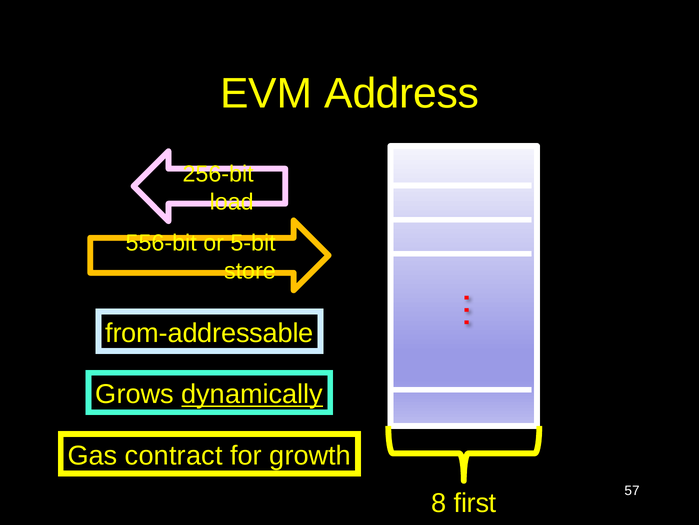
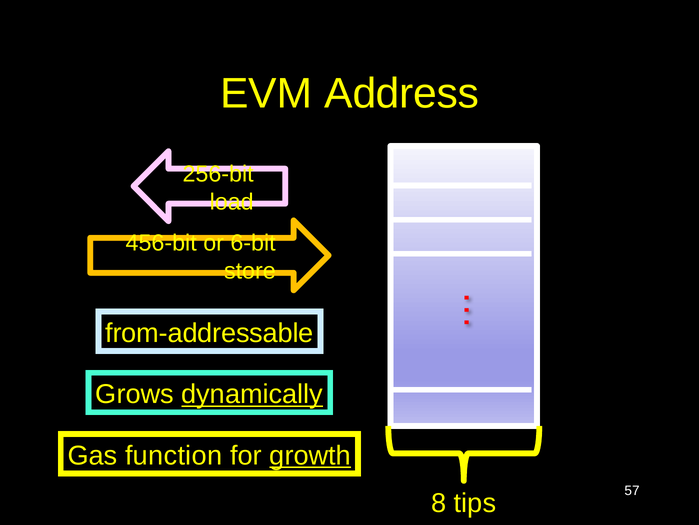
556-bit: 556-bit -> 456-bit
5-bit: 5-bit -> 6-bit
contract: contract -> function
growth underline: none -> present
first: first -> tips
